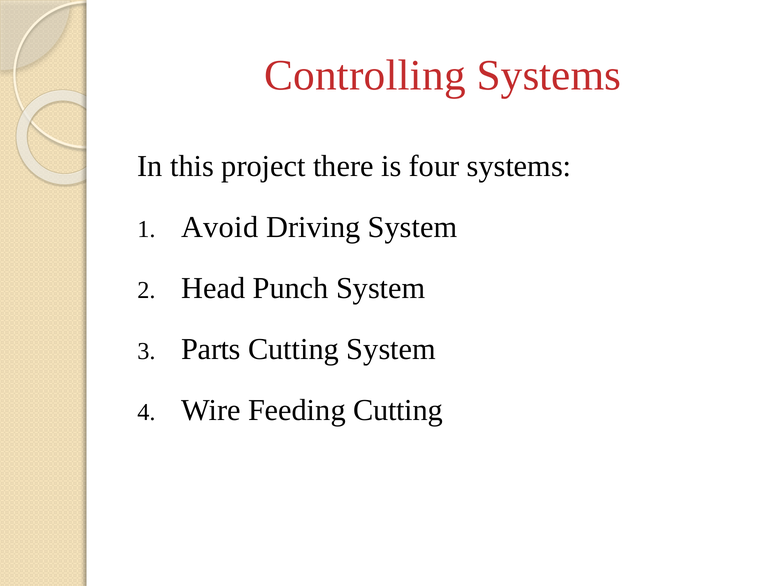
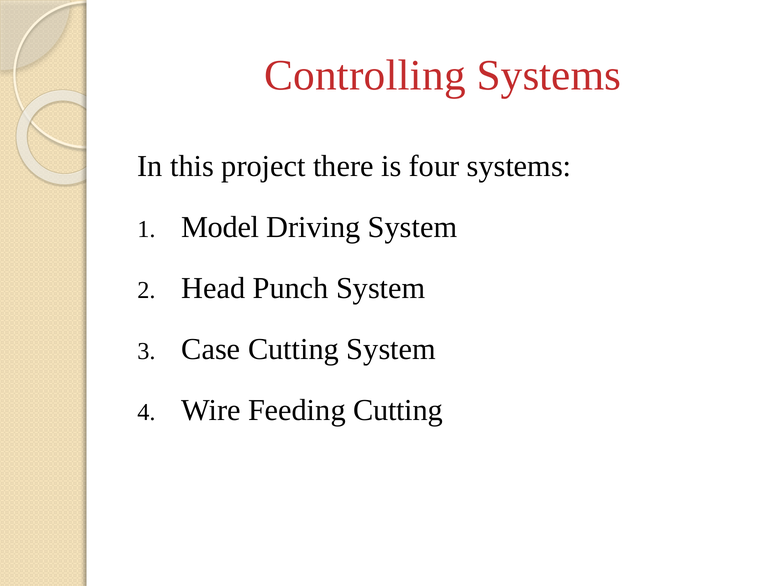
Avoid: Avoid -> Model
Parts: Parts -> Case
